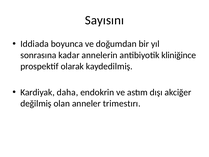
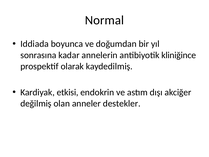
Sayısını: Sayısını -> Normal
daha: daha -> etkisi
trimestırı: trimestırı -> destekler
